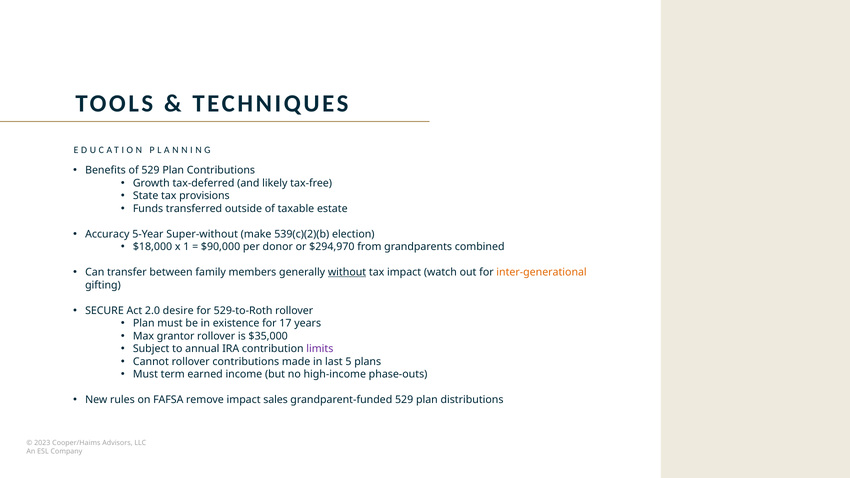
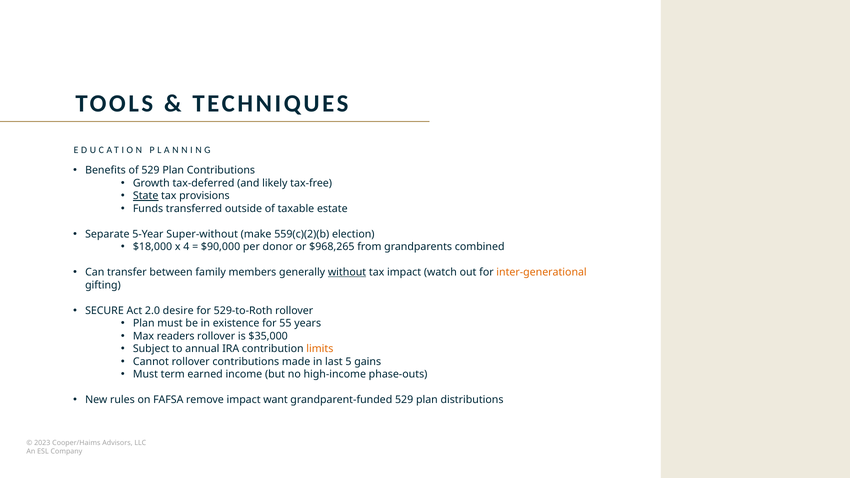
State underline: none -> present
Accuracy: Accuracy -> Separate
539(c)(2)(b: 539(c)(2)(b -> 559(c)(2)(b
1: 1 -> 4
$294,970: $294,970 -> $968,265
17: 17 -> 55
grantor: grantor -> readers
limits colour: purple -> orange
plans: plans -> gains
sales: sales -> want
